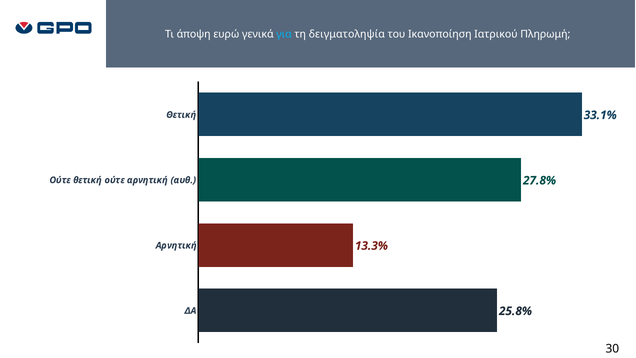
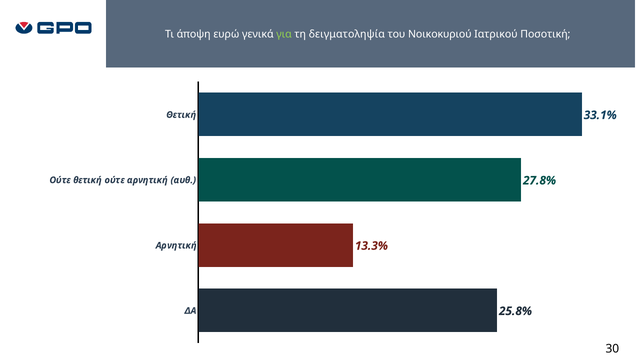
για colour: light blue -> light green
Ικανοποίηση: Ικανοποίηση -> Νοικοκυριού
Πληρωμή: Πληρωμή -> Ποσοτική
